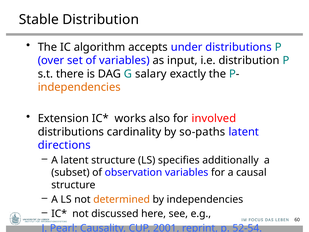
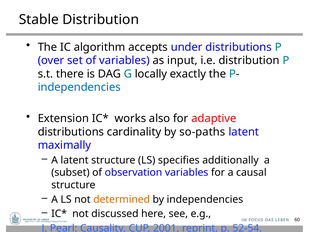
salary: salary -> locally
independencies at (79, 87) colour: orange -> blue
involved: involved -> adaptive
directions: directions -> maximally
